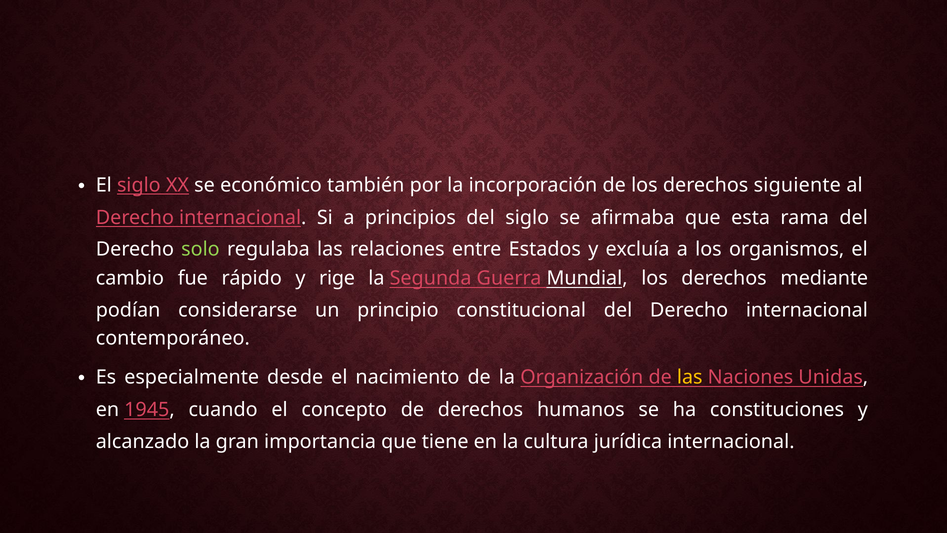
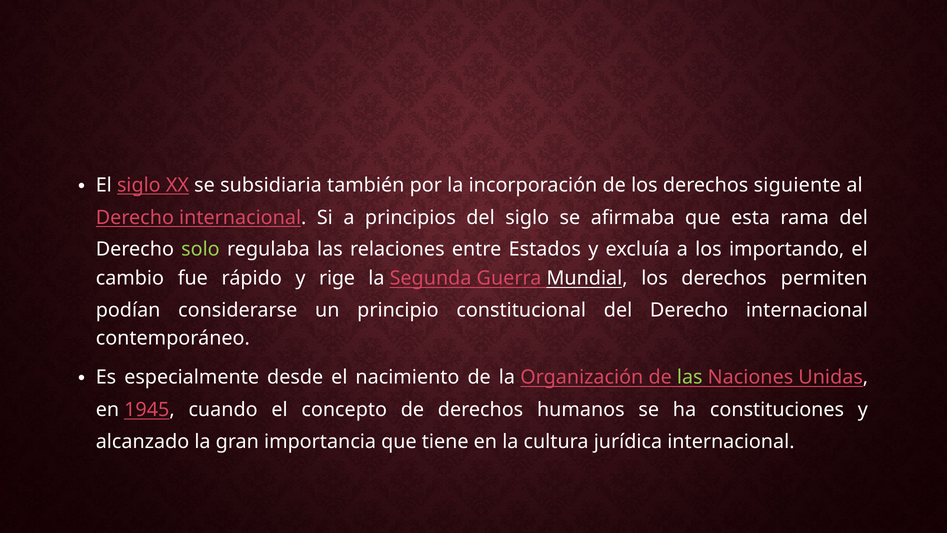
económico: económico -> subsidiaria
organismos: organismos -> importando
mediante: mediante -> permiten
las at (690, 377) colour: yellow -> light green
